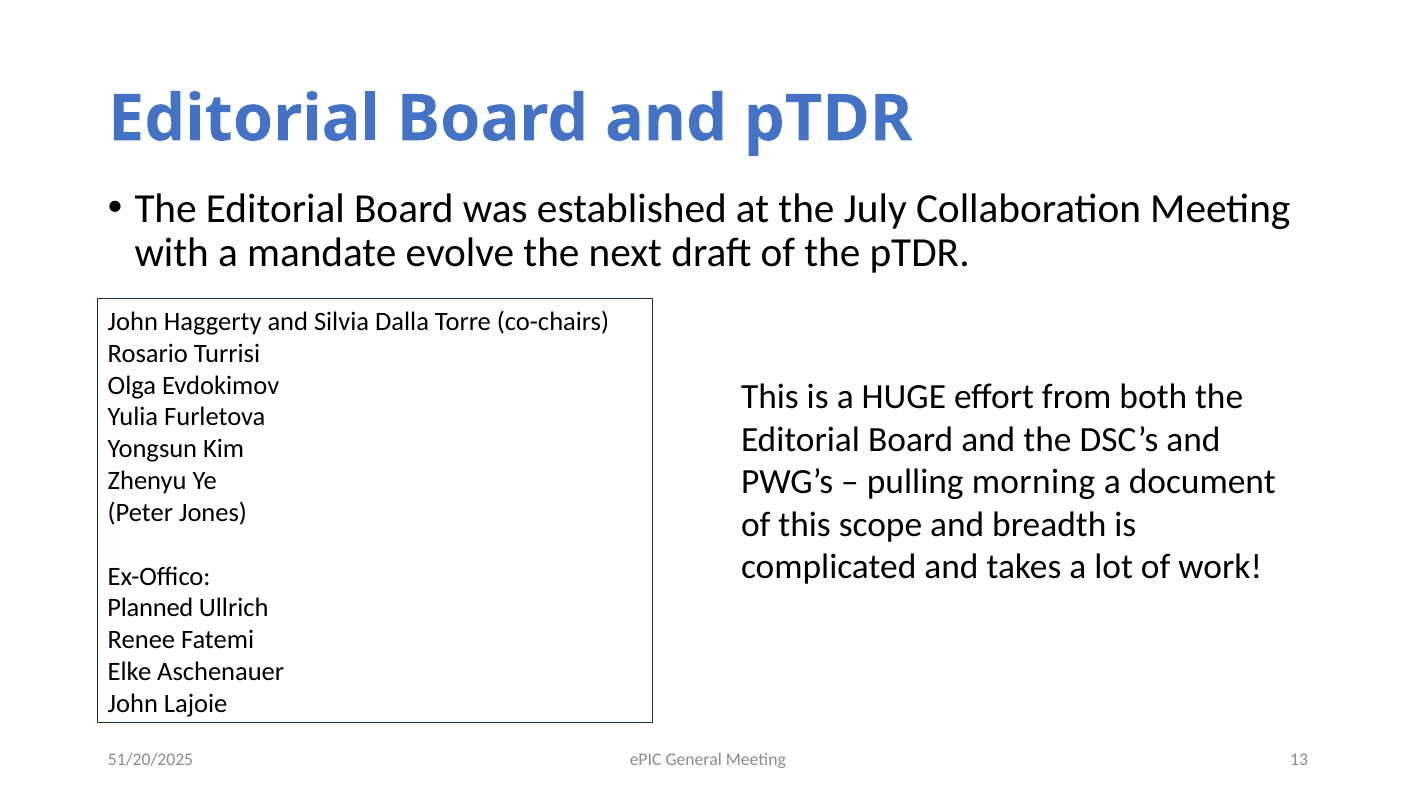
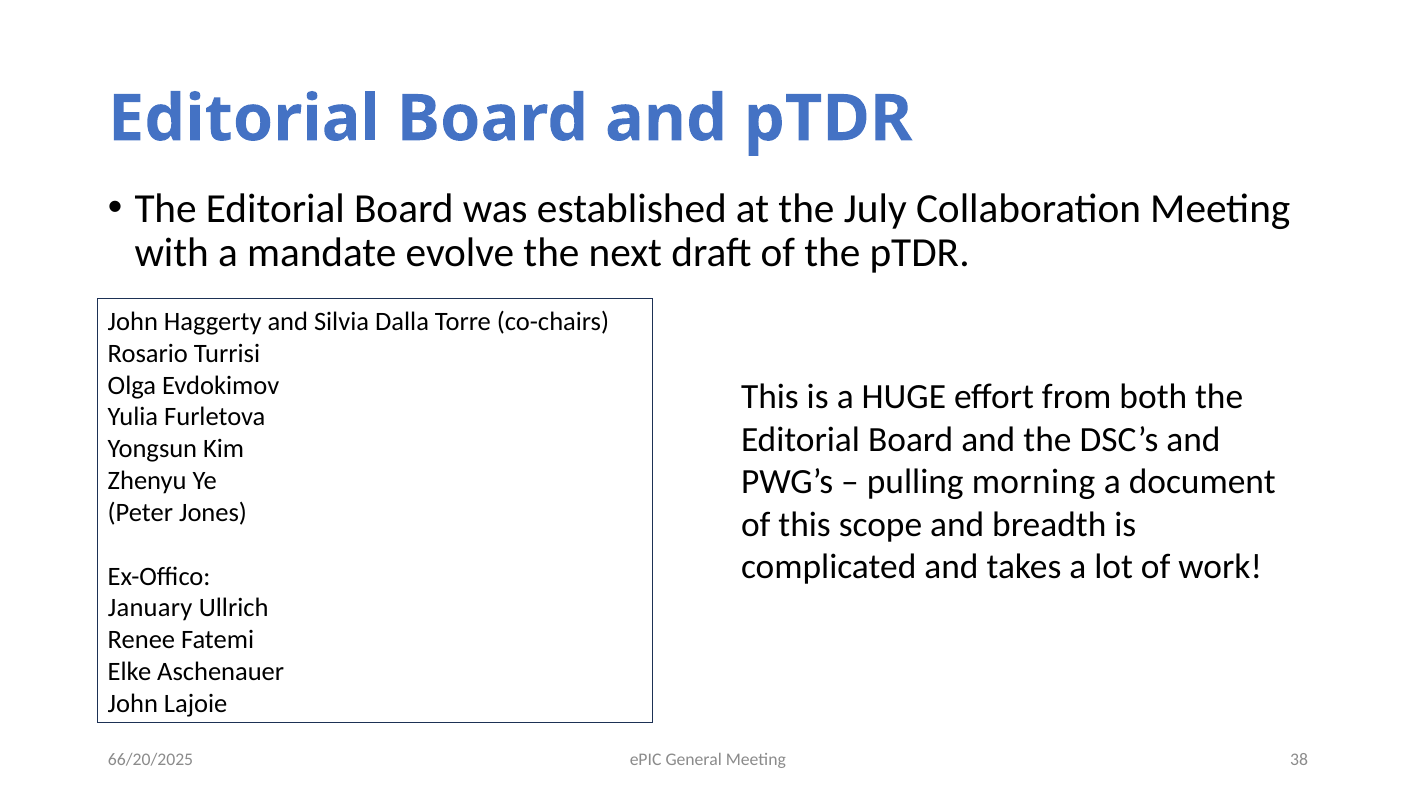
Planned: Planned -> January
13: 13 -> 38
51/20/2025: 51/20/2025 -> 66/20/2025
